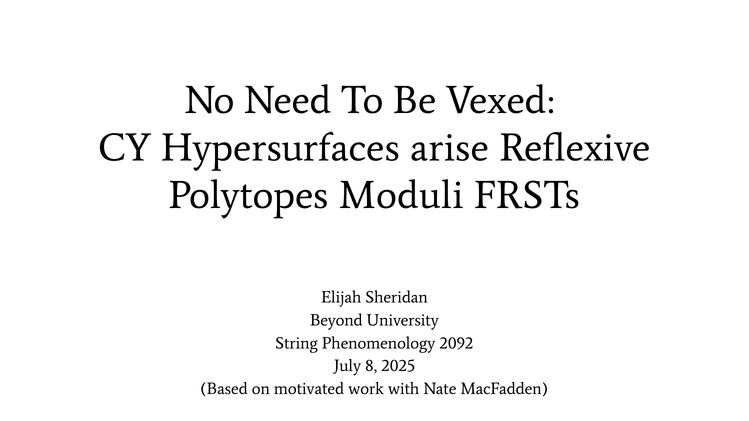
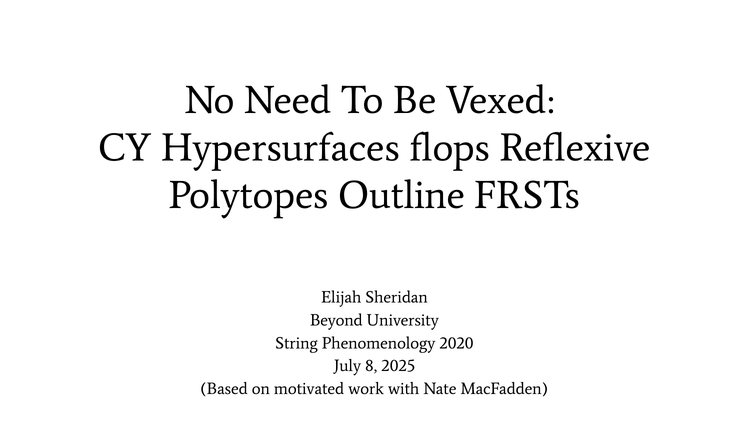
arise: arise -> flops
Moduli: Moduli -> Outline
2092: 2092 -> 2020
